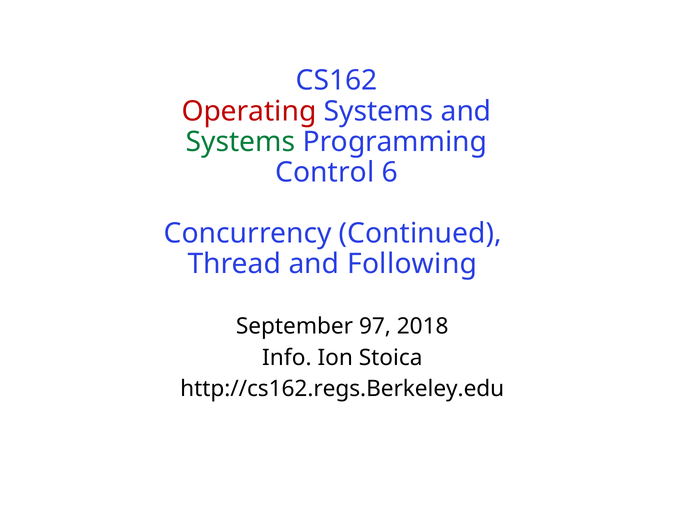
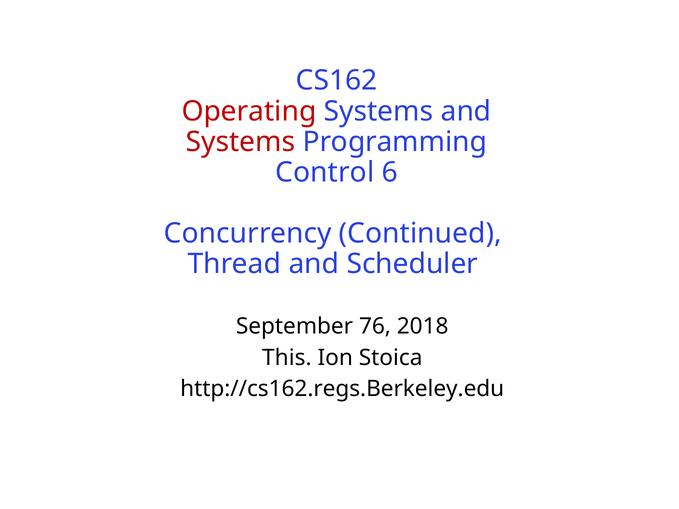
Systems at (241, 142) colour: green -> red
Following: Following -> Scheduler
97: 97 -> 76
Info: Info -> This
